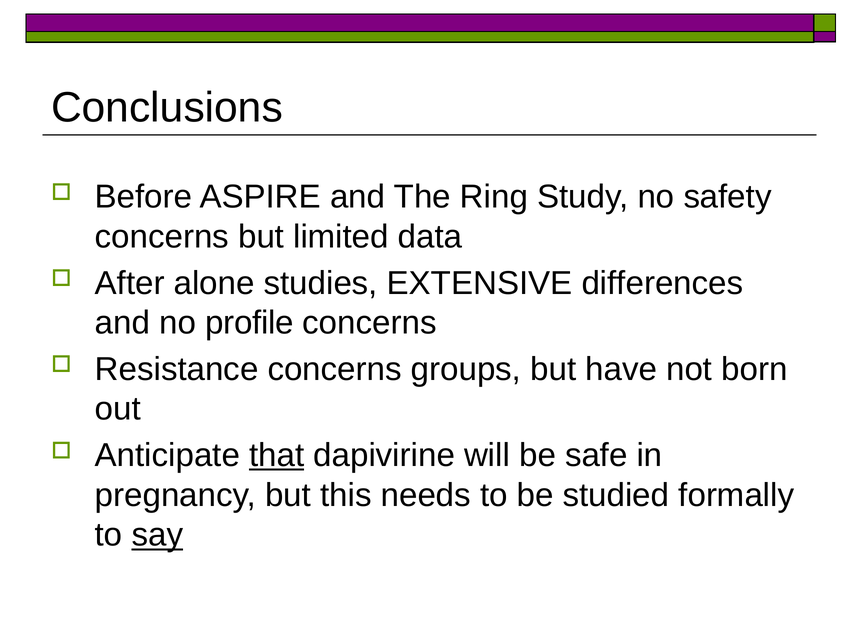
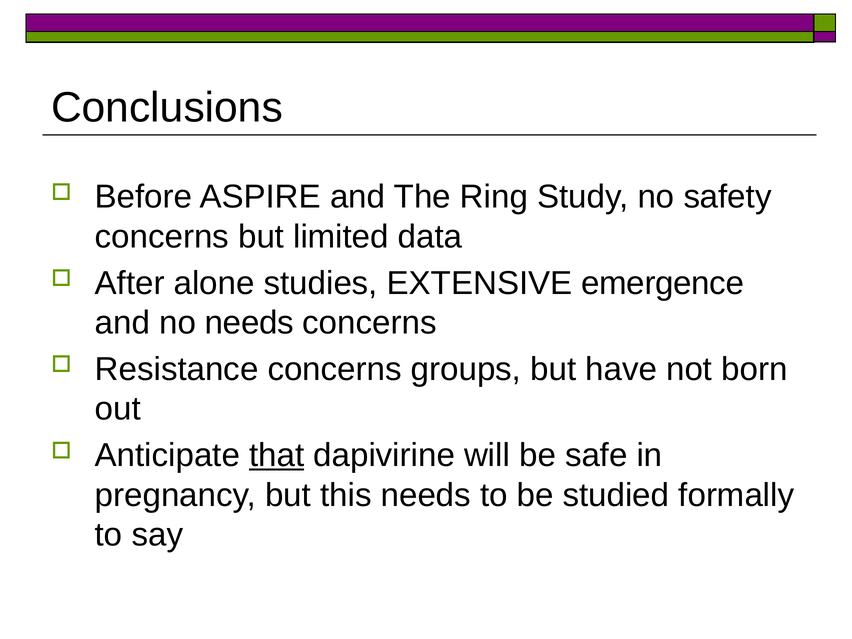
differences: differences -> emergence
no profile: profile -> needs
say underline: present -> none
